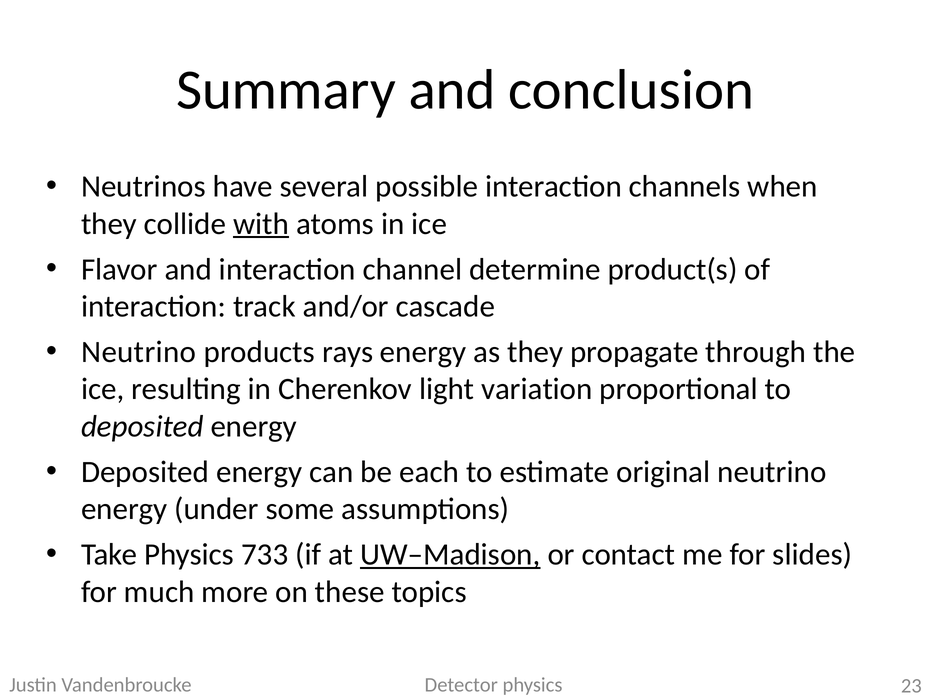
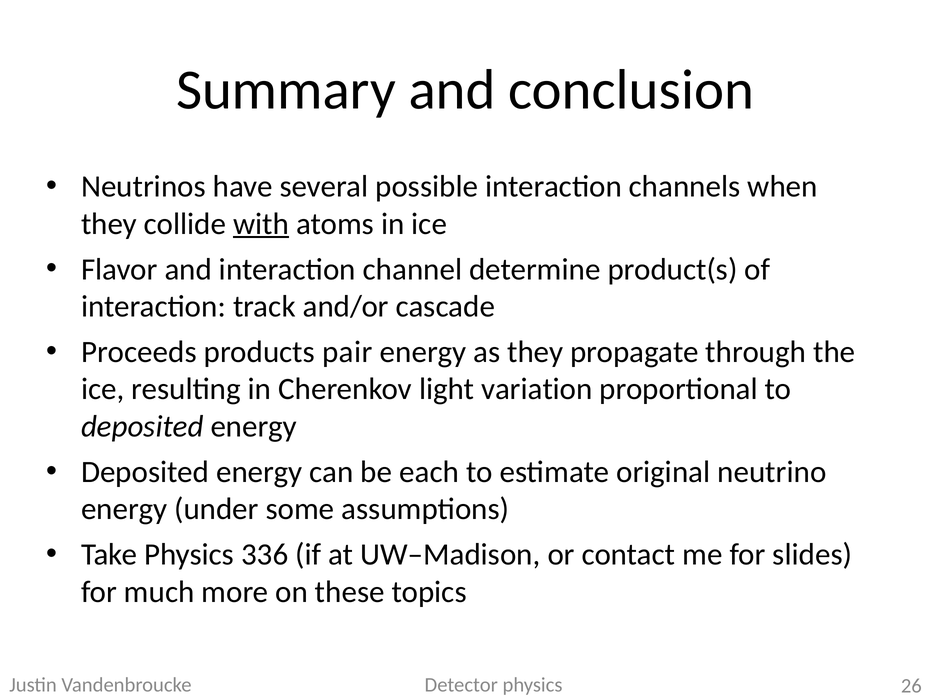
Neutrino at (139, 352): Neutrino -> Proceeds
rays: rays -> pair
733: 733 -> 336
UW–Madison underline: present -> none
23: 23 -> 26
